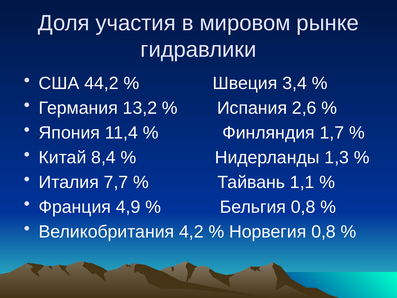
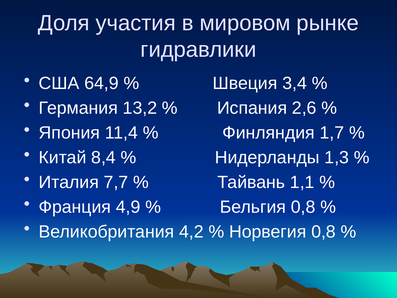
44,2: 44,2 -> 64,9
